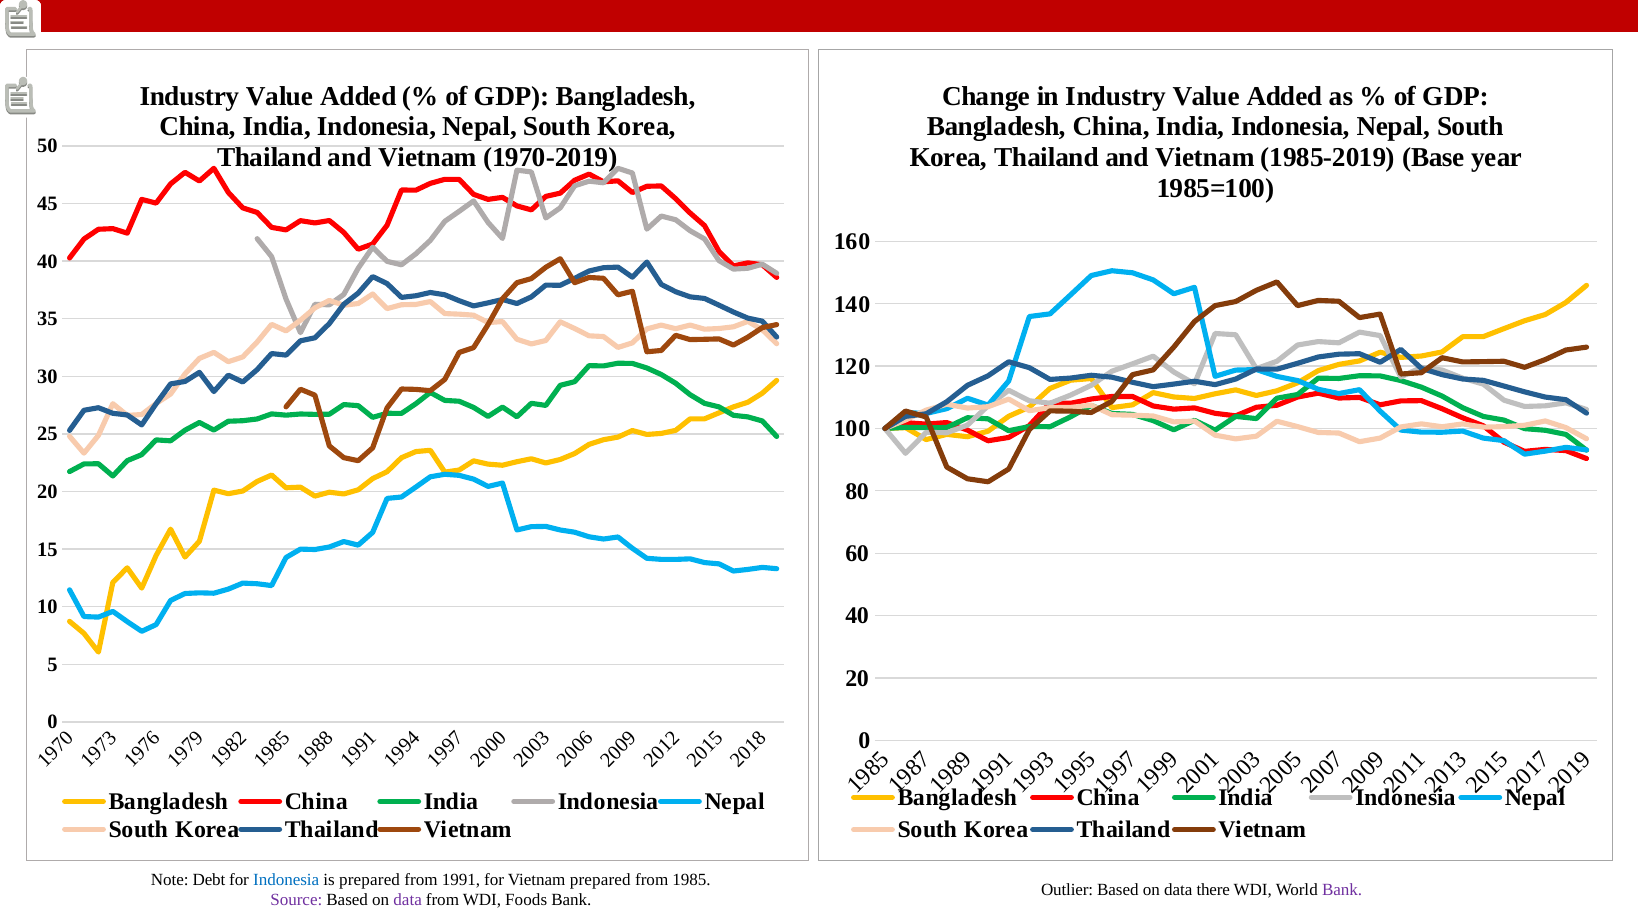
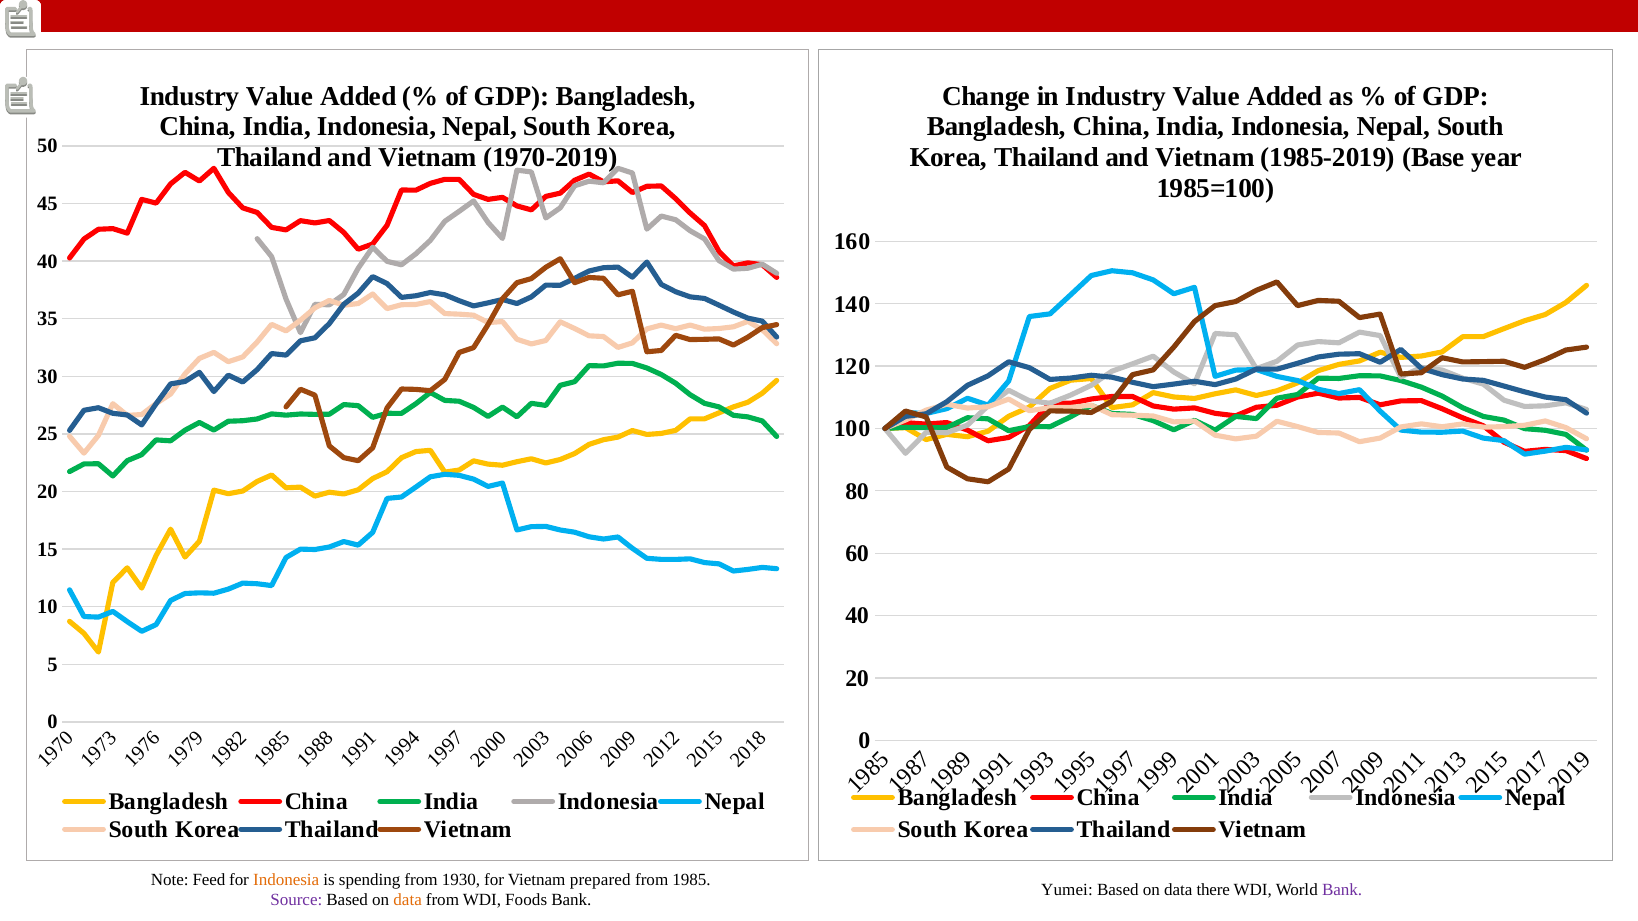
Debt: Debt -> Feed
Indonesia at (286, 880) colour: blue -> orange
is prepared: prepared -> spending
1991: 1991 -> 1930
Outlier: Outlier -> Yumei
data at (408, 901) colour: purple -> orange
